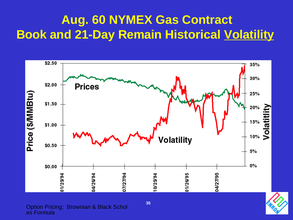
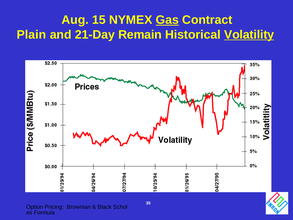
60: 60 -> 15
Gas underline: none -> present
Book: Book -> Plain
